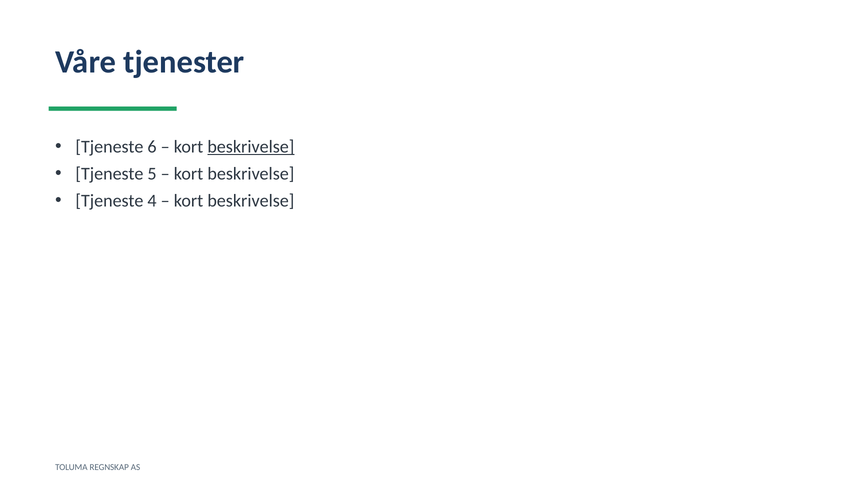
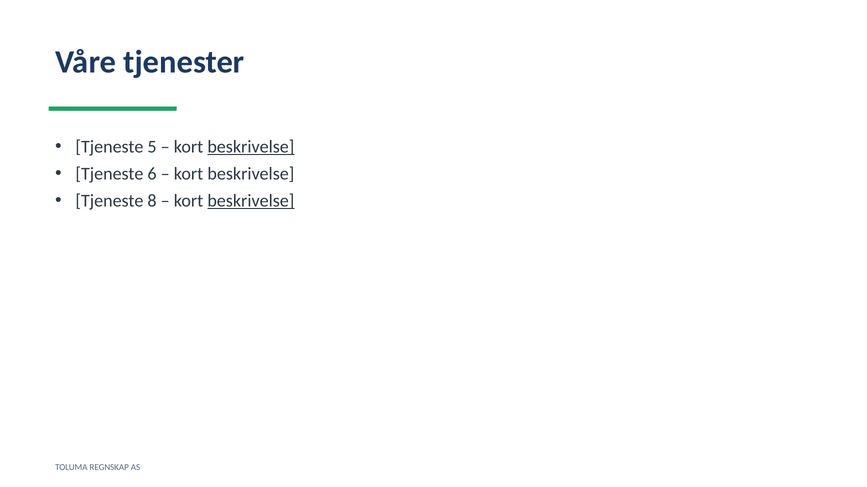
6: 6 -> 5
5: 5 -> 6
4: 4 -> 8
beskrivelse at (251, 201) underline: none -> present
